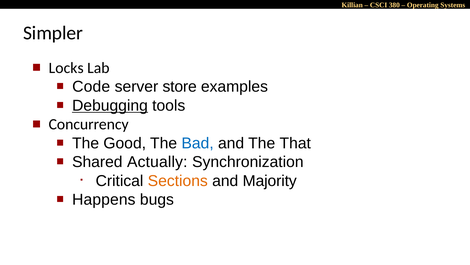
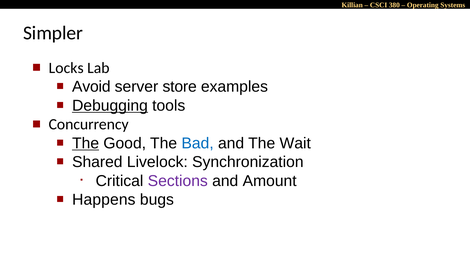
Code: Code -> Avoid
The at (86, 143) underline: none -> present
That: That -> Wait
Actually: Actually -> Livelock
Sections colour: orange -> purple
Majority: Majority -> Amount
